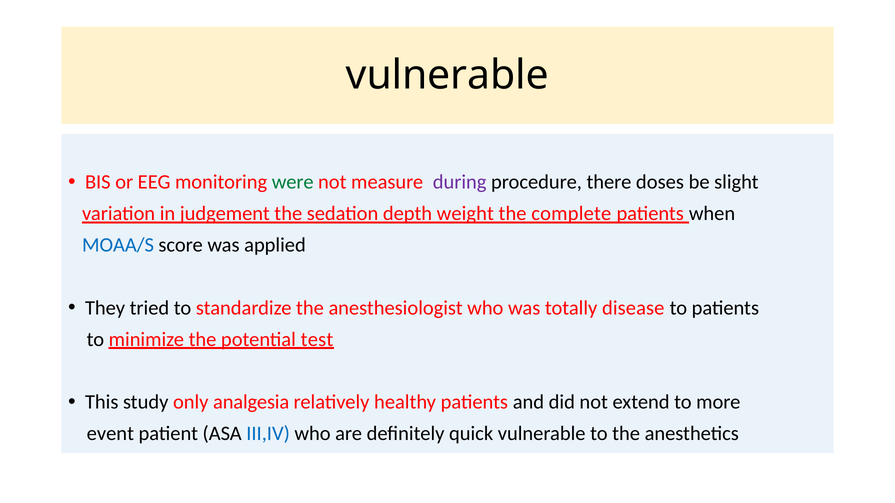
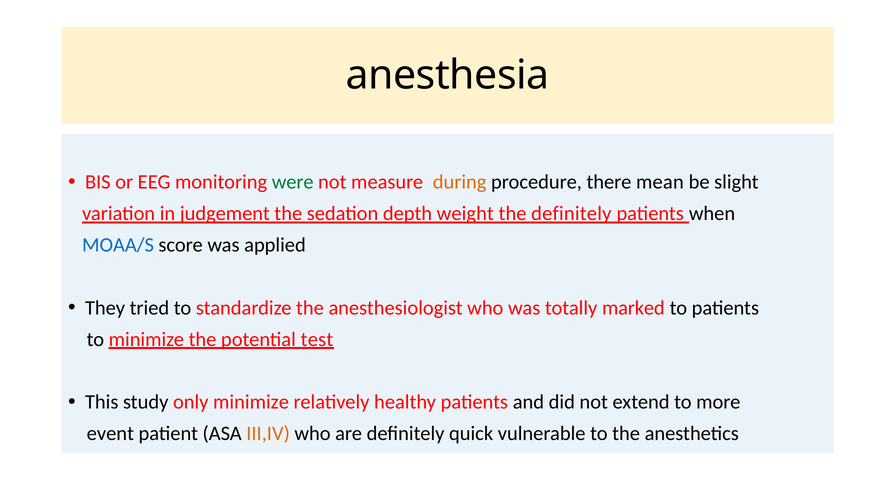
vulnerable at (447, 75): vulnerable -> anesthesia
during colour: purple -> orange
doses: doses -> mean
the complete: complete -> definitely
disease: disease -> marked
only analgesia: analgesia -> minimize
III,IV colour: blue -> orange
